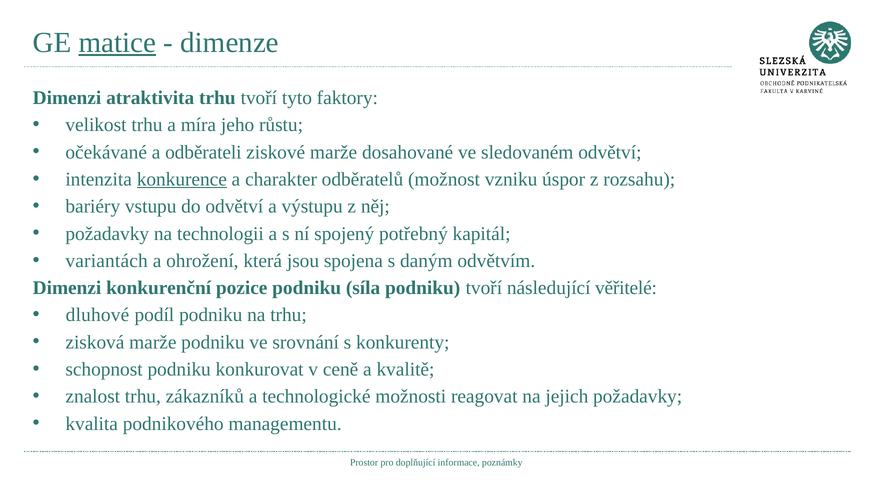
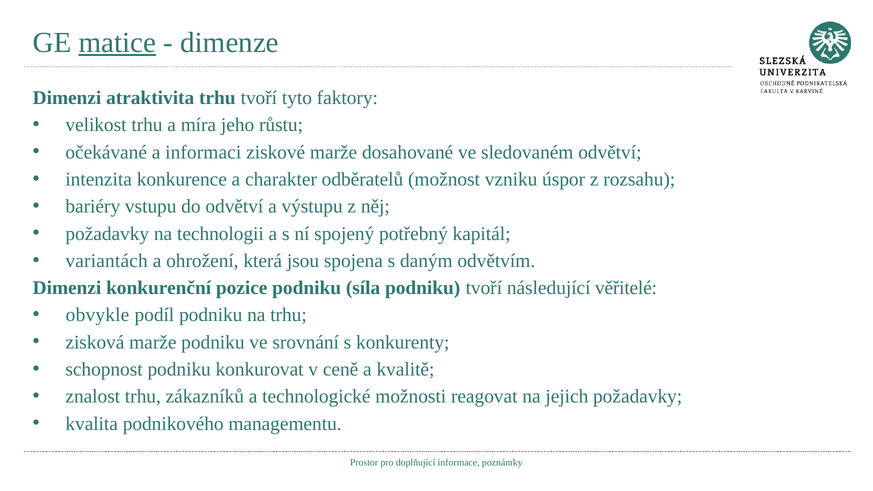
odběrateli: odběrateli -> informaci
konkurence underline: present -> none
dluhové: dluhové -> obvykle
